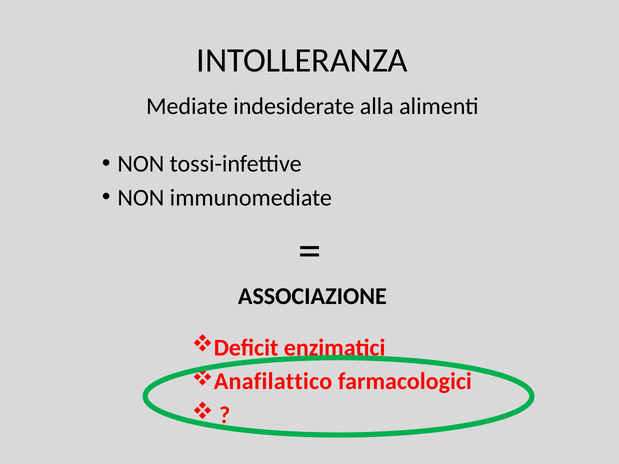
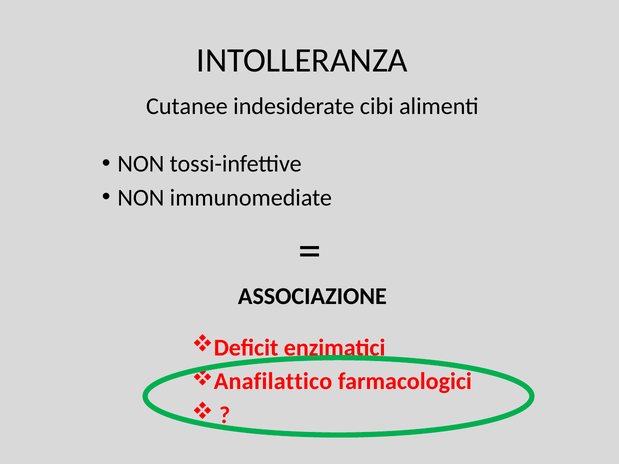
Mediate: Mediate -> Cutanee
alla: alla -> cibi
